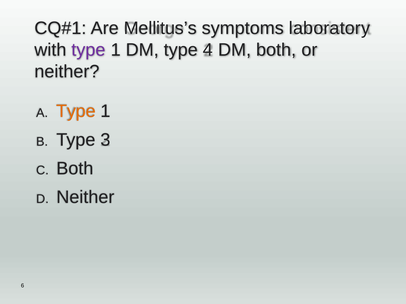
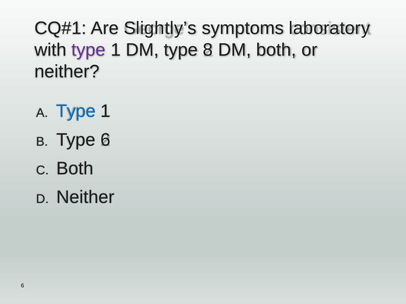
Mellitus’s: Mellitus’s -> Slightly’s
4: 4 -> 8
Type at (76, 111) colour: orange -> blue
Type 3: 3 -> 6
